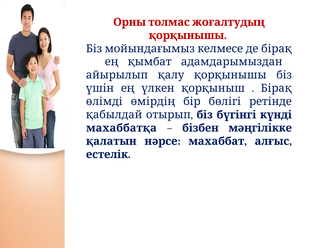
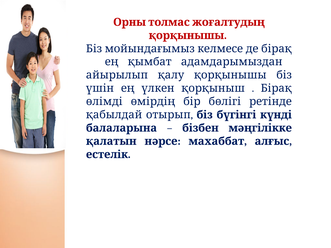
махаббатқа: махаббатқа -> балаларына
